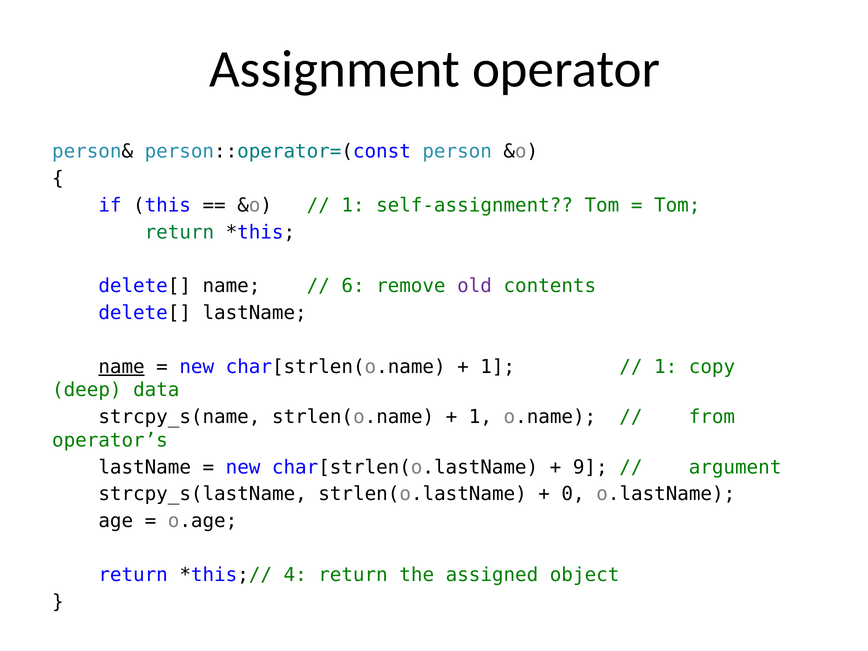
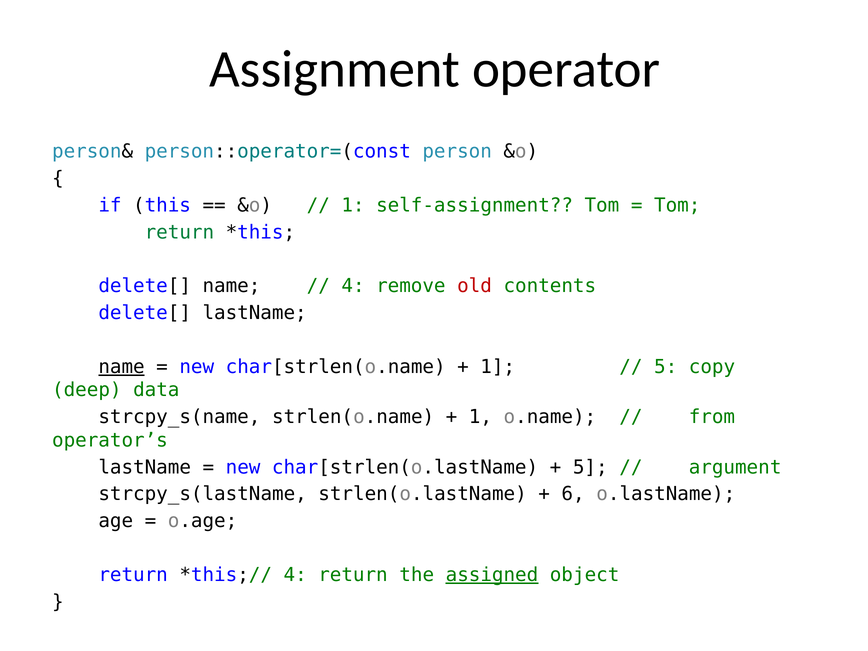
6 at (353, 286): 6 -> 4
old colour: purple -> red
1 at (666, 367): 1 -> 5
9 at (590, 467): 9 -> 5
0: 0 -> 6
assigned underline: none -> present
